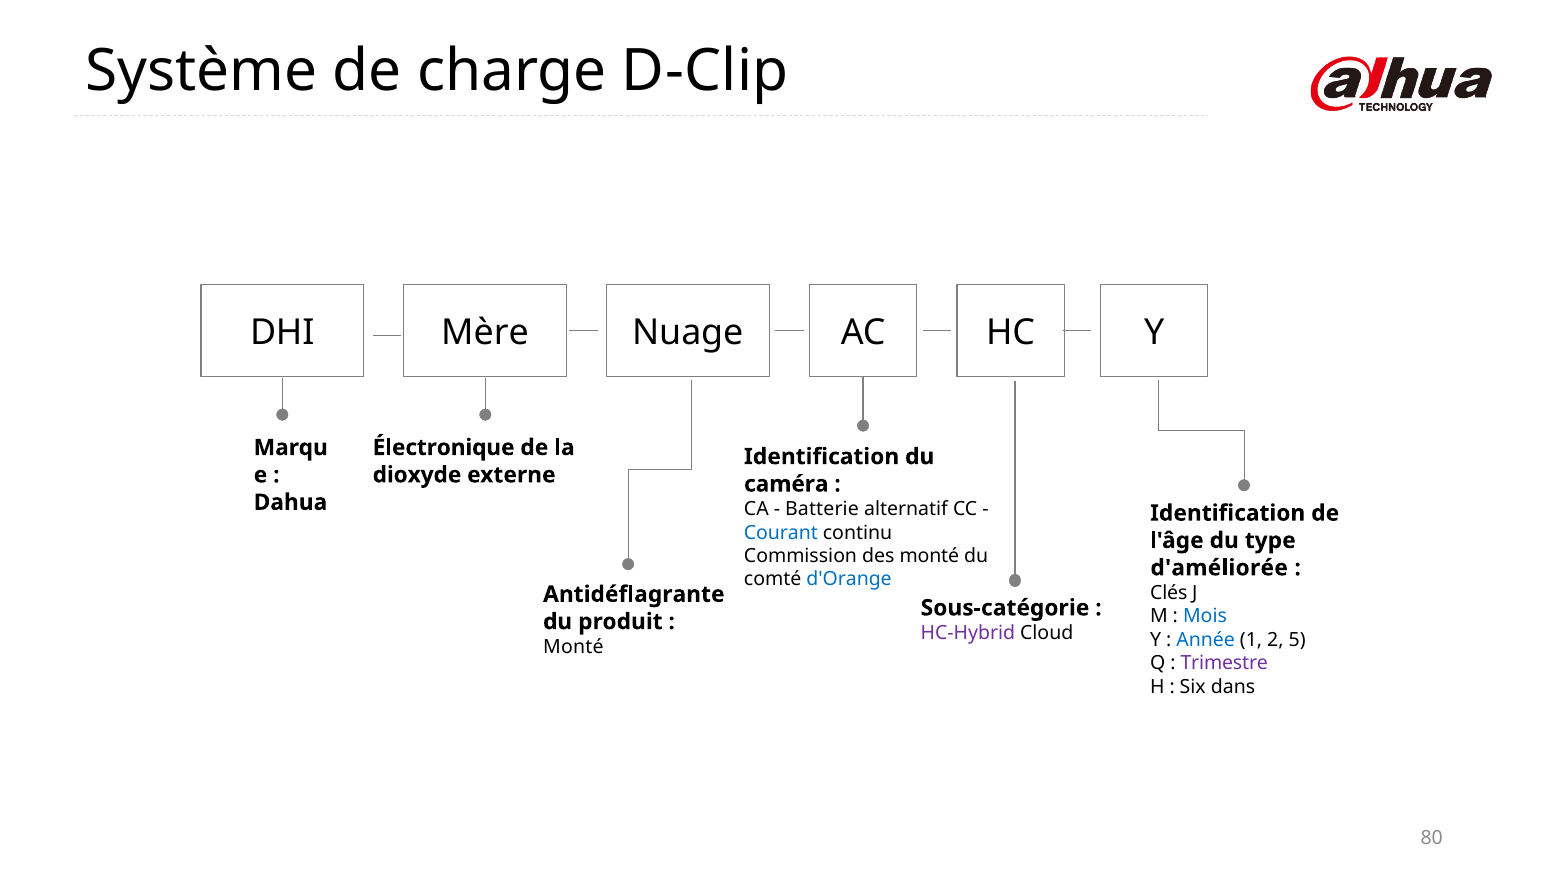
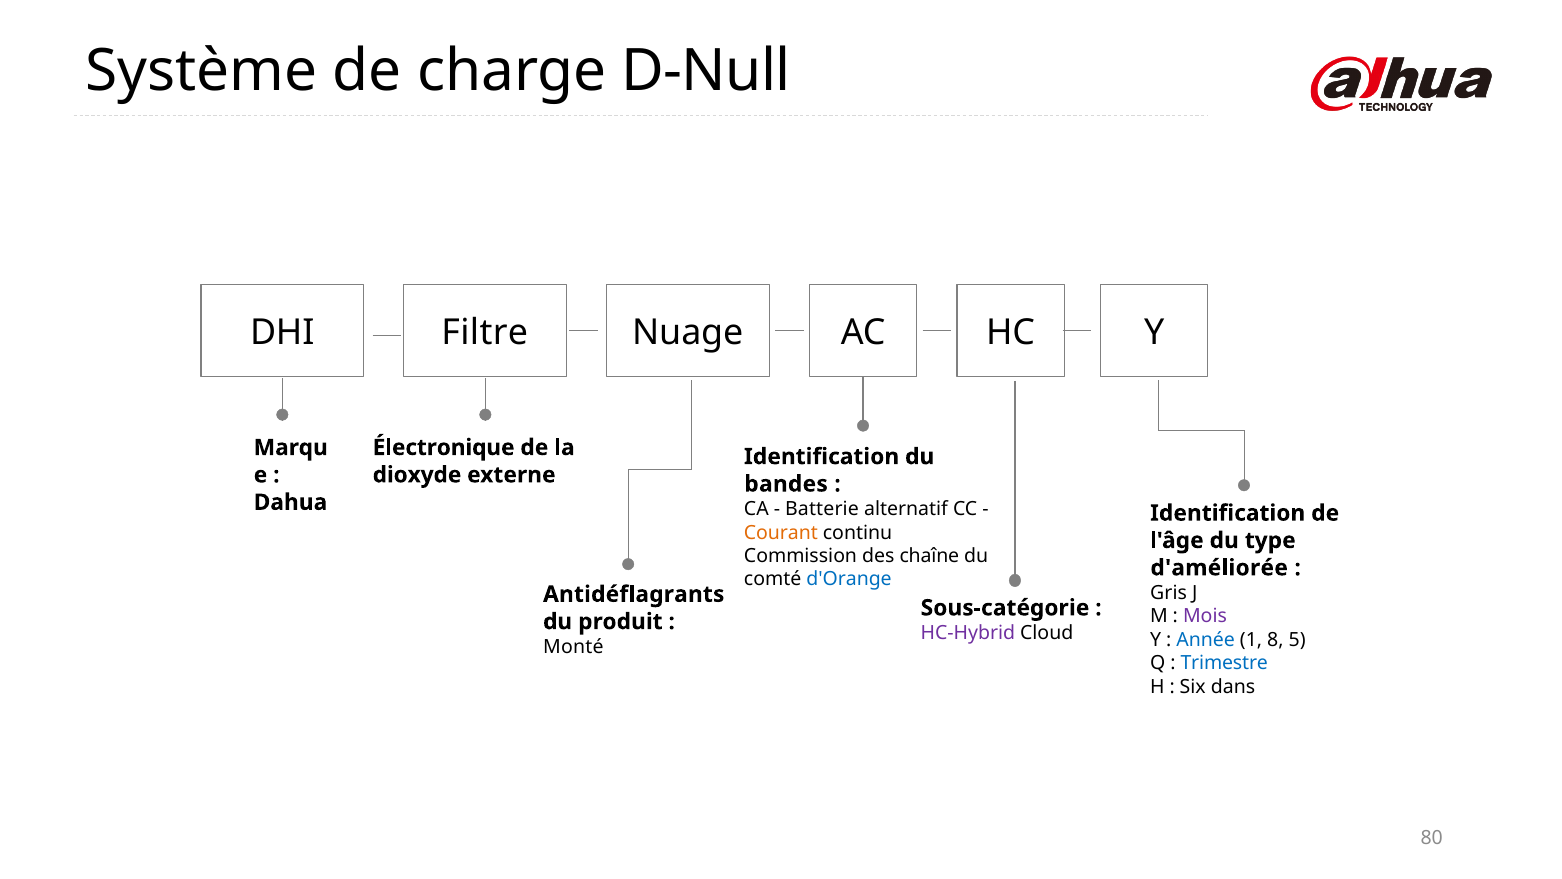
D-Clip: D-Clip -> D-Null
Mère: Mère -> Filtre
caméra: caméra -> bandes
Courant colour: blue -> orange
des monté: monté -> chaîne
Clés: Clés -> Gris
Antidéflagrante: Antidéflagrante -> Antidéflagrants
Mois colour: blue -> purple
2: 2 -> 8
Trimestre colour: purple -> blue
